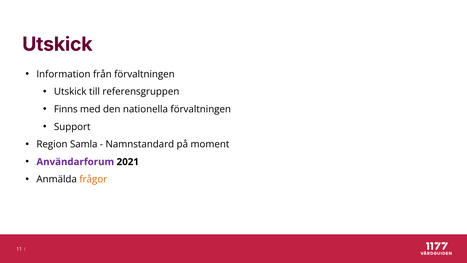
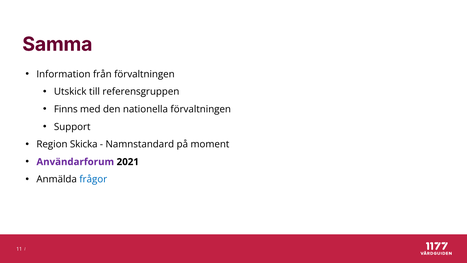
Utskick at (57, 44): Utskick -> Samma
Samla: Samla -> Skicka
frågor colour: orange -> blue
